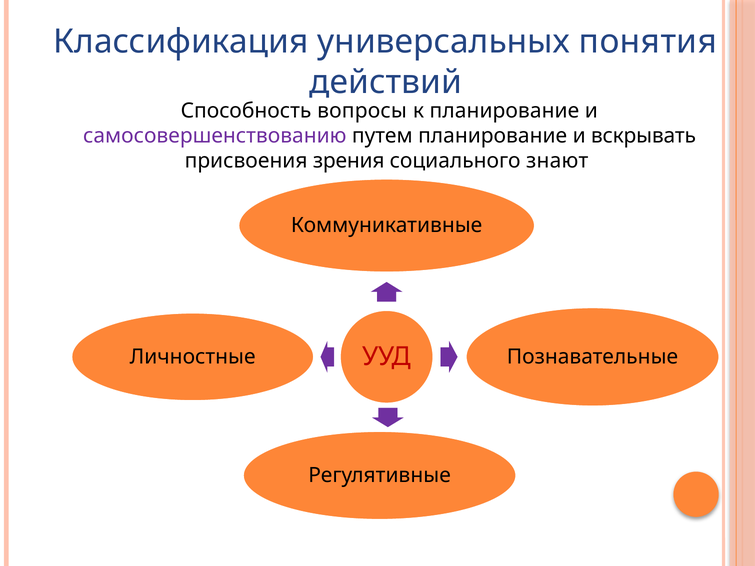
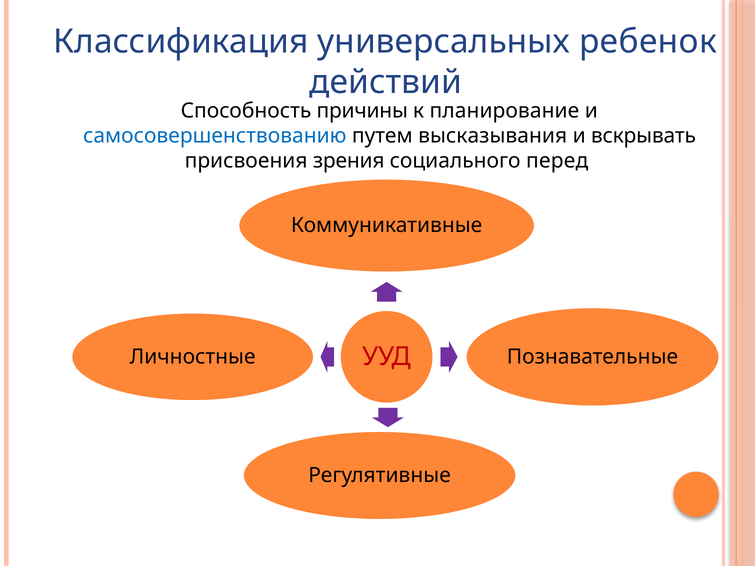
понятия: понятия -> ребенок
вопросы: вопросы -> причины
самосовершенствованию colour: purple -> blue
путем планирование: планирование -> высказывания
знают: знают -> перед
